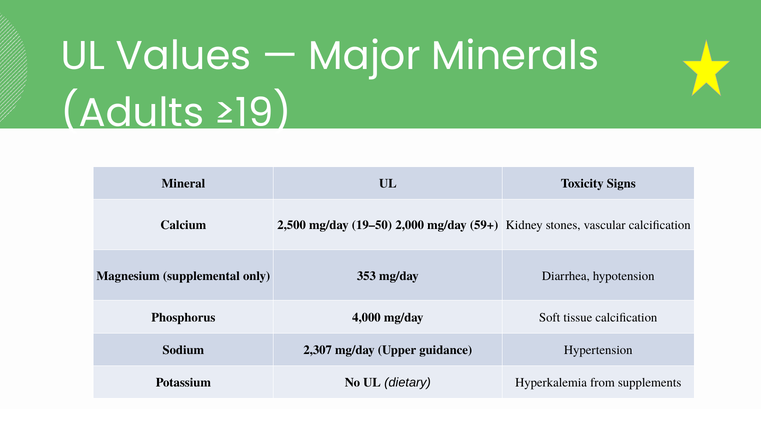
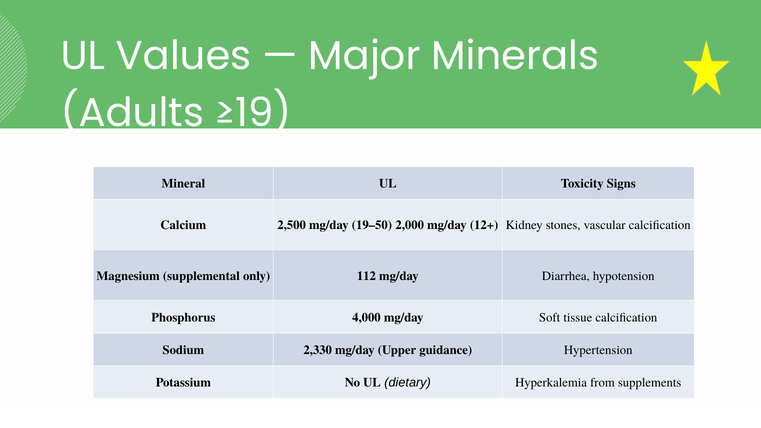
59+: 59+ -> 12+
353: 353 -> 112
2,307: 2,307 -> 2,330
